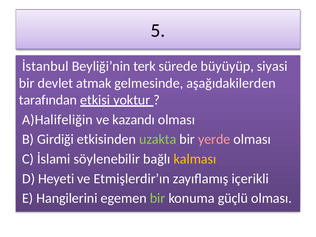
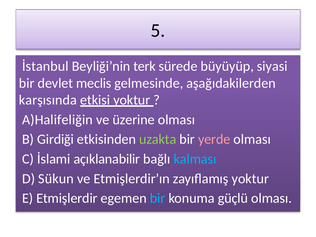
atmak: atmak -> meclis
tarafından: tarafından -> karşısında
kazandı: kazandı -> üzerine
söylenebilir: söylenebilir -> açıklanabilir
kalması colour: yellow -> light blue
Heyeti: Heyeti -> Sükun
zayıflamış içerikli: içerikli -> yoktur
Hangilerini: Hangilerini -> Etmişlerdir
bir at (158, 198) colour: light green -> light blue
